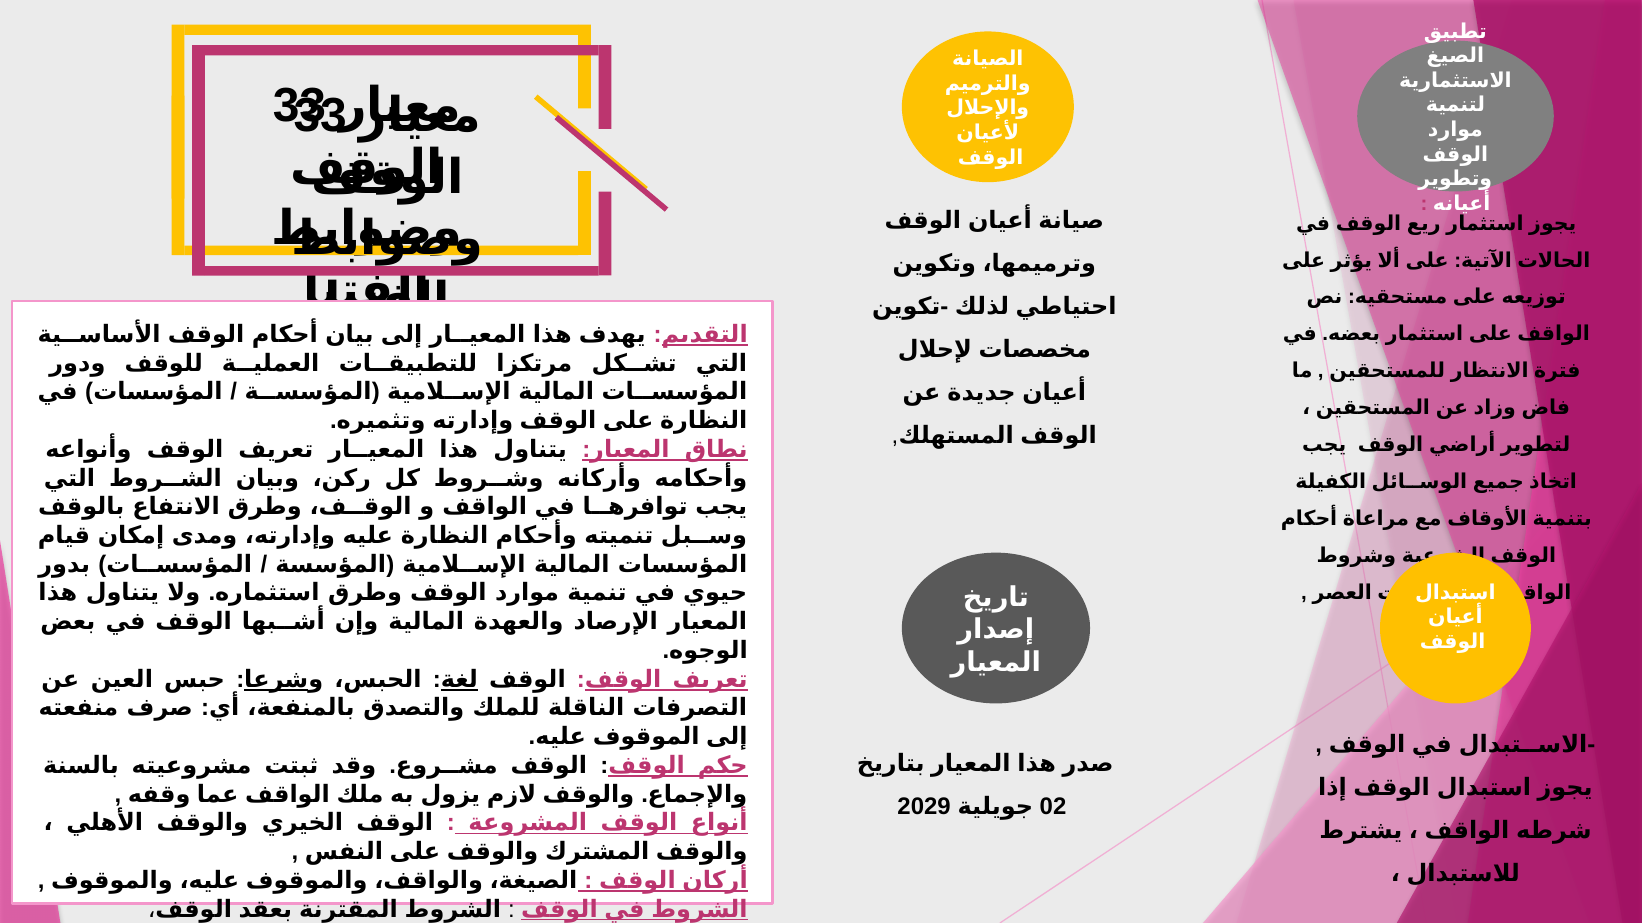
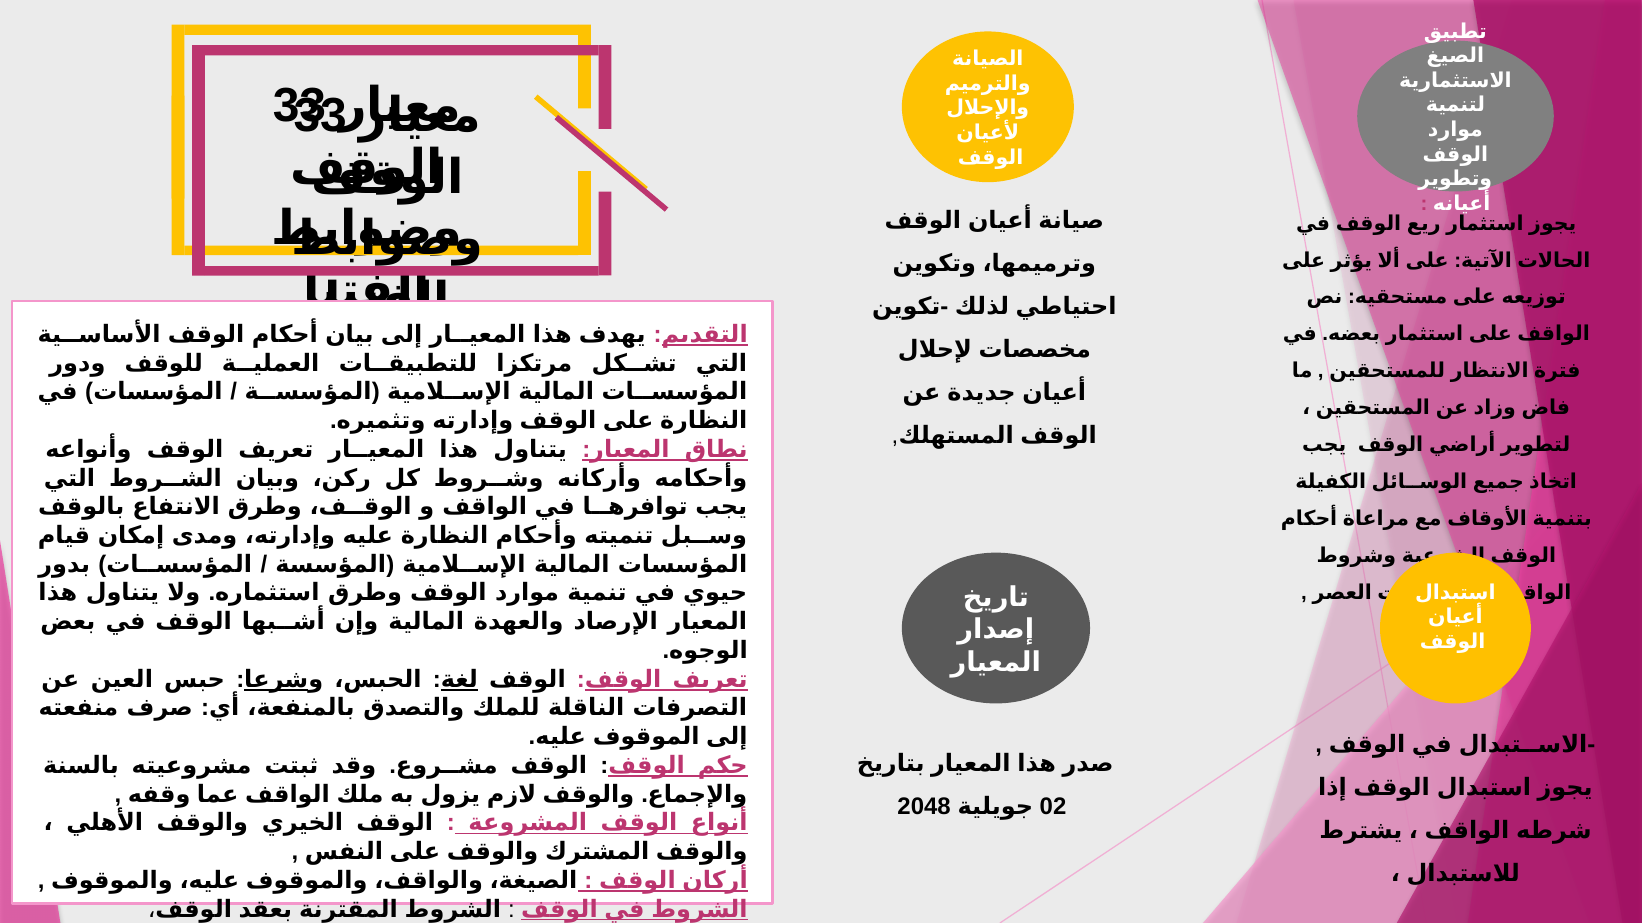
2029: 2029 -> 2048
